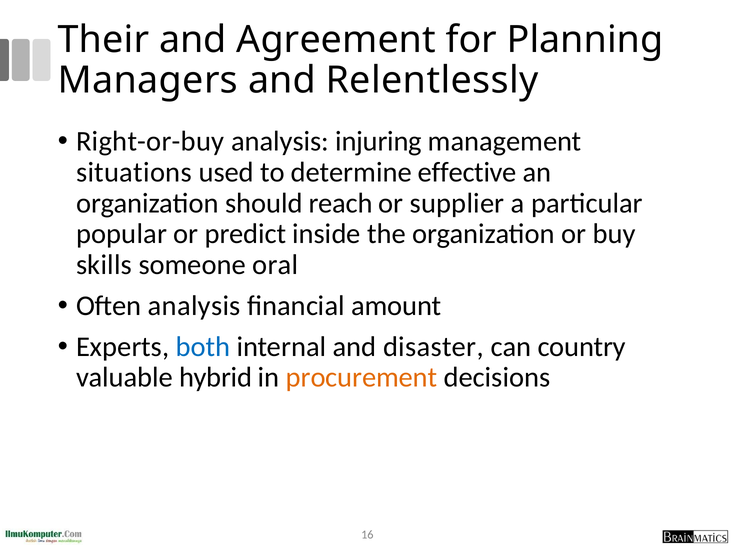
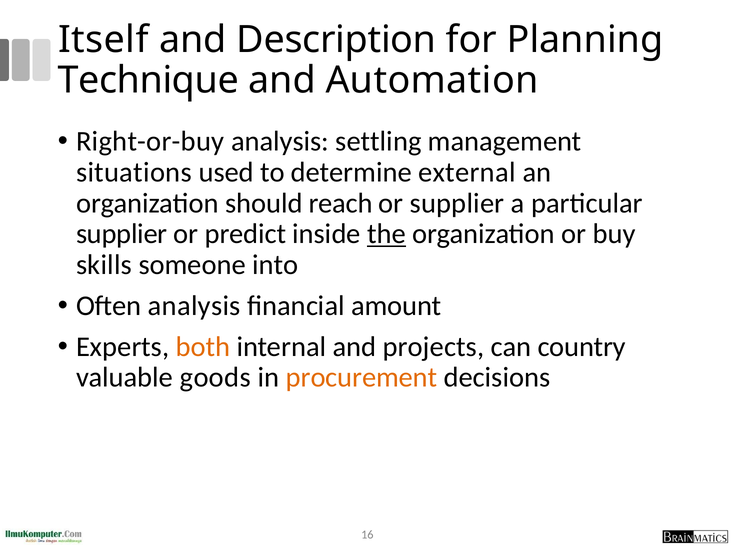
Their: Their -> Itself
Agreement: Agreement -> Description
Managers: Managers -> Technique
Relentlessly: Relentlessly -> Automation
injuring: injuring -> settling
effective: effective -> external
popular at (122, 234): popular -> supplier
the underline: none -> present
oral: oral -> into
both colour: blue -> orange
disaster: disaster -> projects
hybrid: hybrid -> goods
